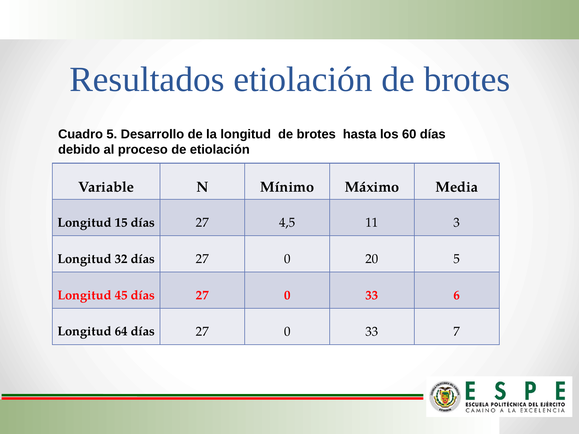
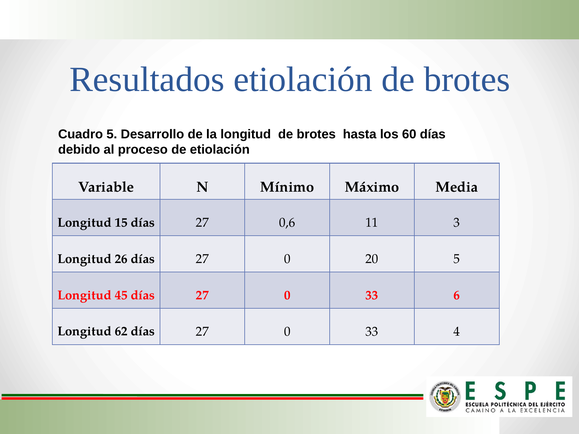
4,5: 4,5 -> 0,6
32: 32 -> 26
64: 64 -> 62
7: 7 -> 4
